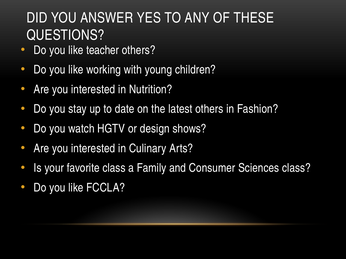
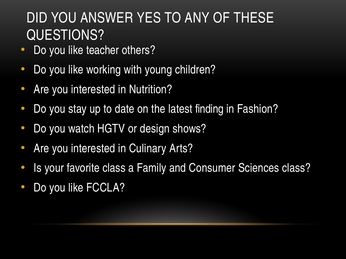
latest others: others -> finding
